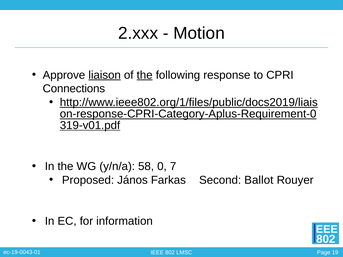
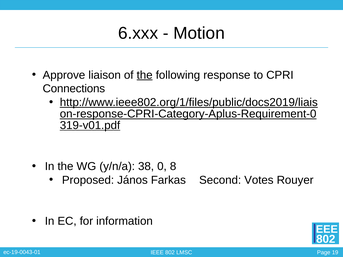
2.xxx: 2.xxx -> 6.xxx
liaison underline: present -> none
58: 58 -> 38
7: 7 -> 8
Ballot: Ballot -> Votes
